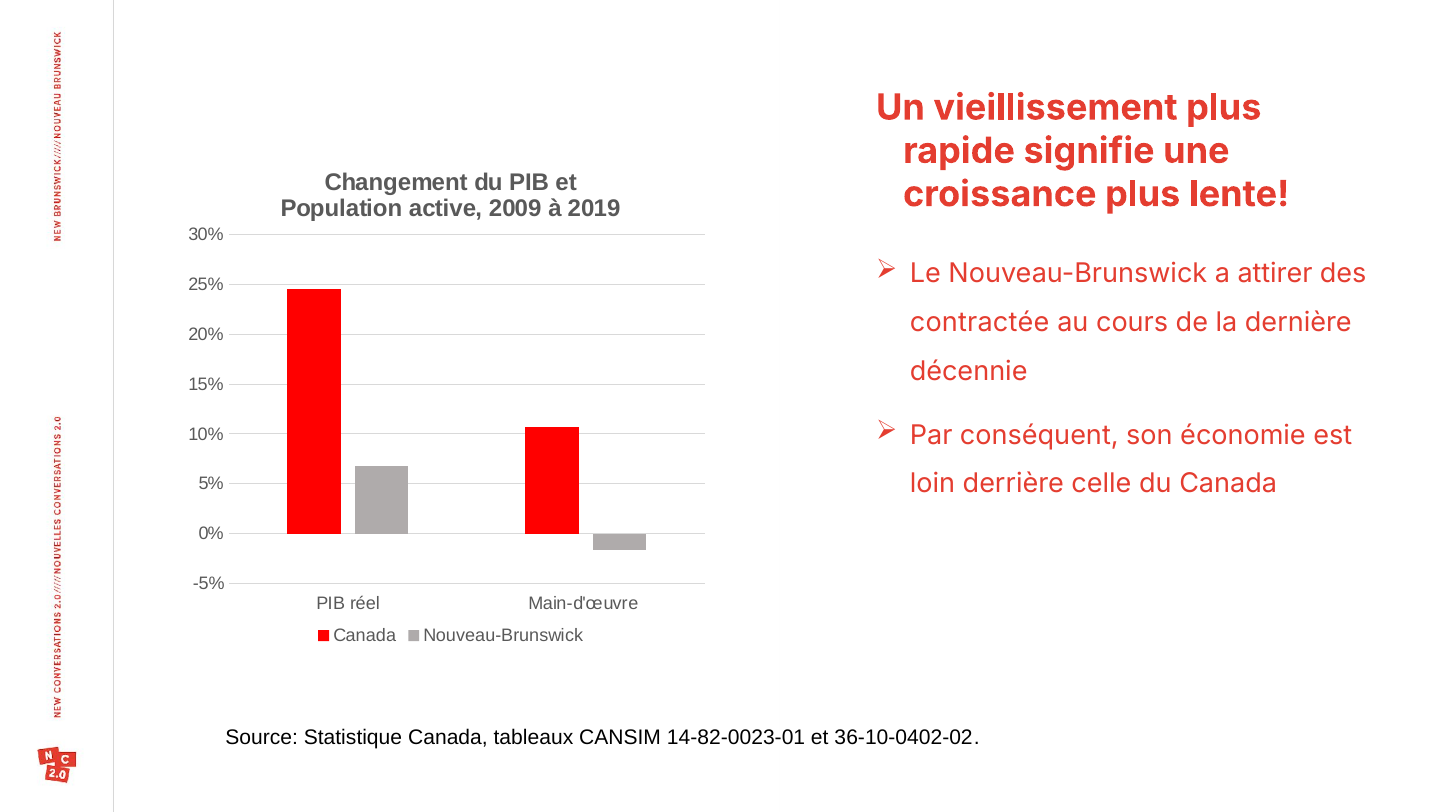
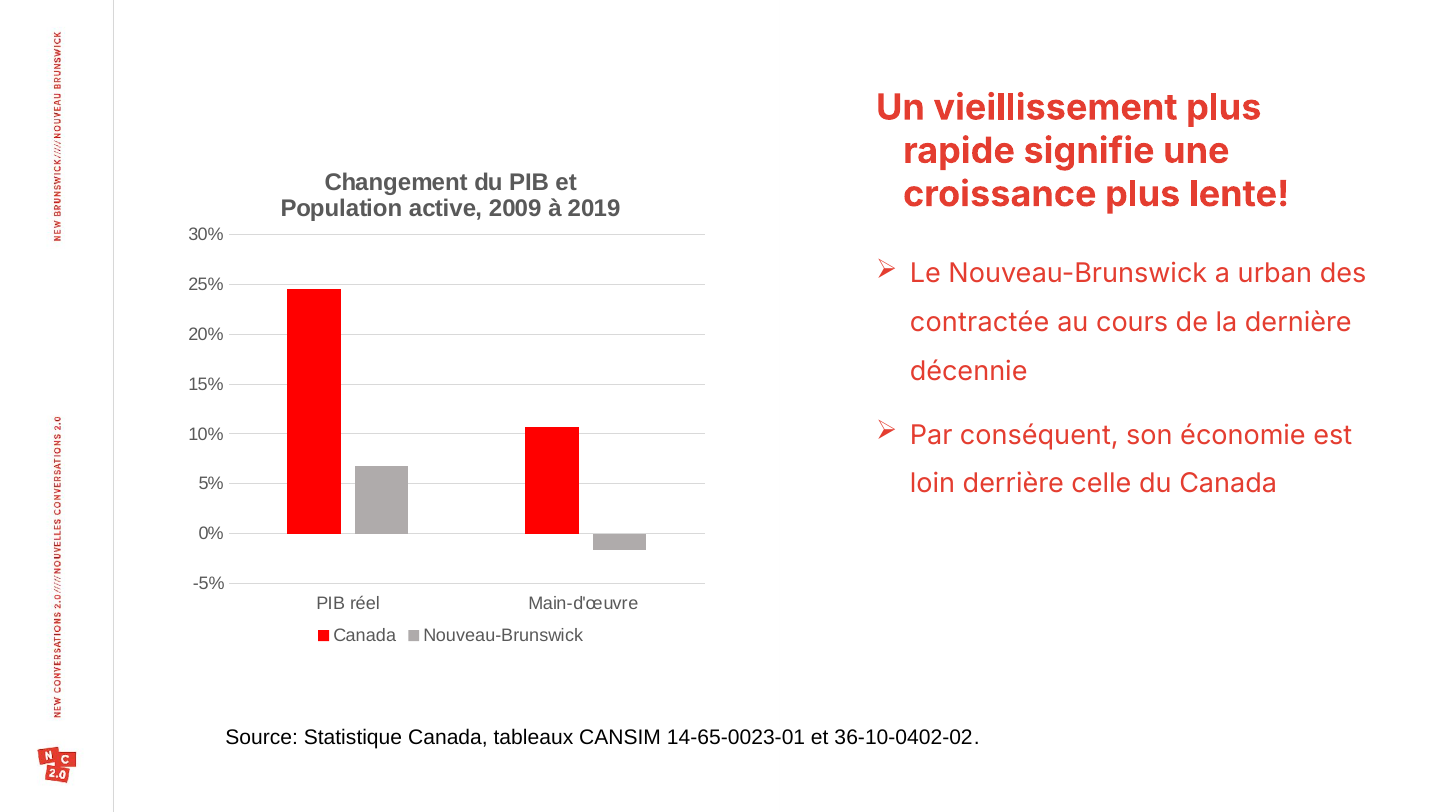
attirer: attirer -> urban
14-82-0023-01: 14-82-0023-01 -> 14-65-0023-01
